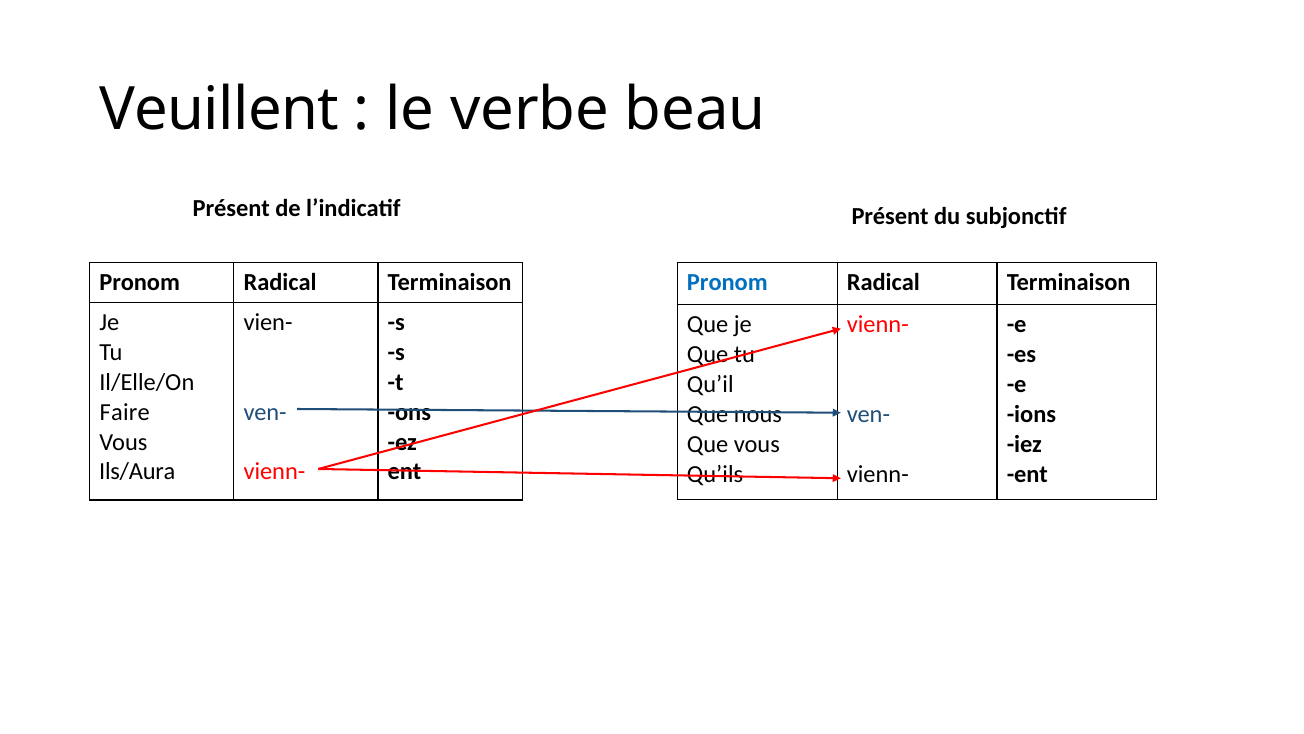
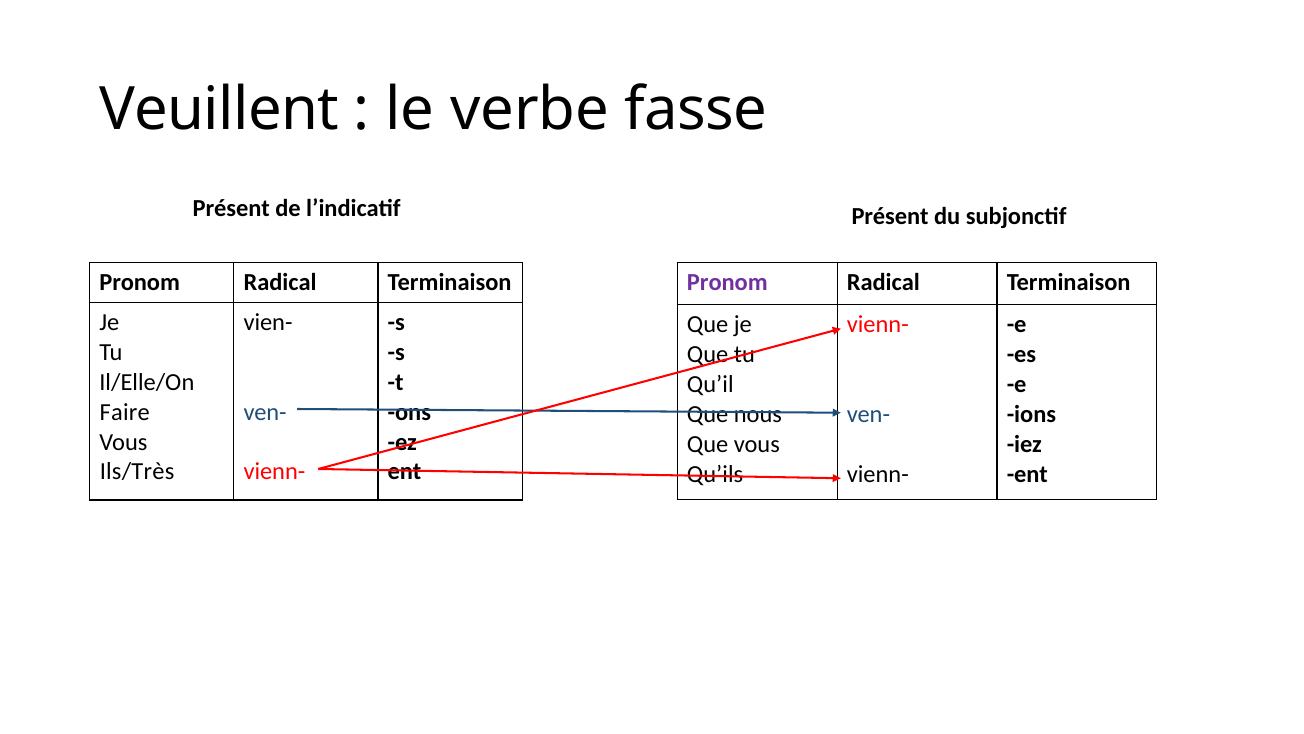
beau: beau -> fasse
Pronom at (727, 283) colour: blue -> purple
Ils/Aura: Ils/Aura -> Ils/Très
